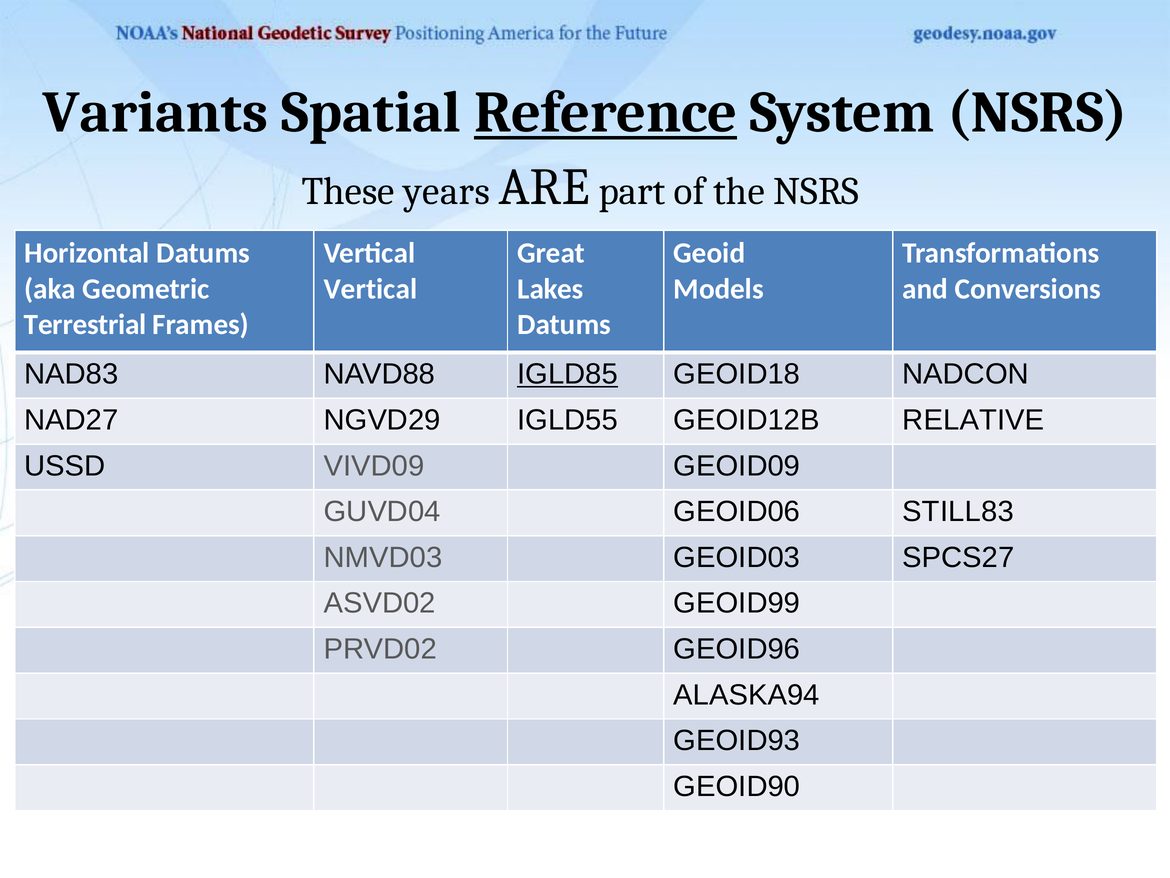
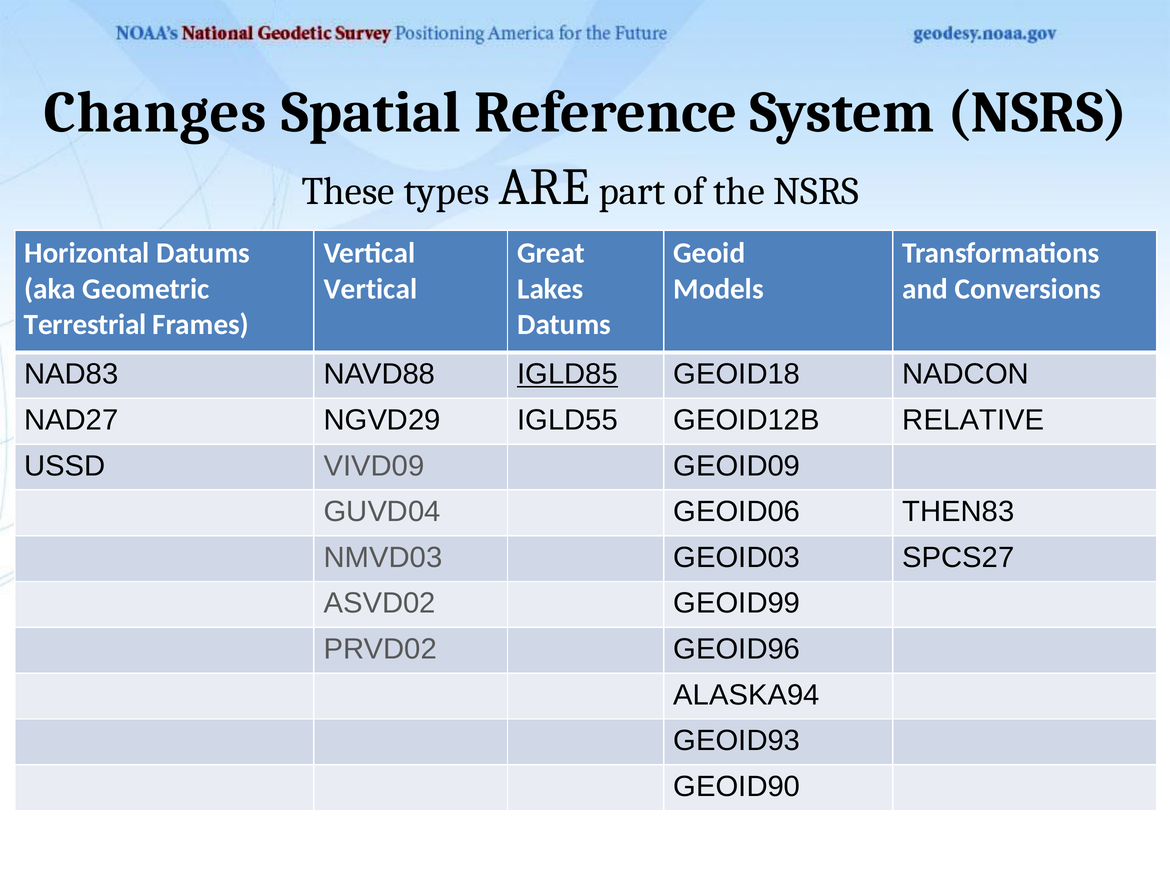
Variants: Variants -> Changes
Reference underline: present -> none
years: years -> types
STILL83: STILL83 -> THEN83
